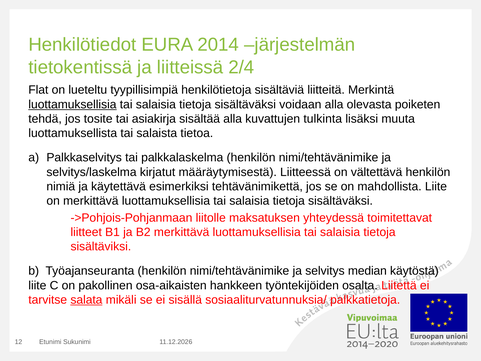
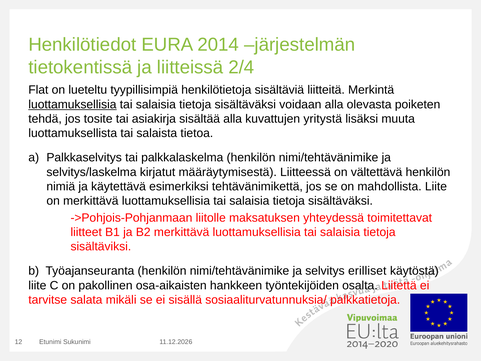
tulkinta: tulkinta -> yritystä
median: median -> erilliset
salata underline: present -> none
